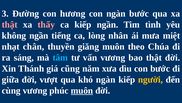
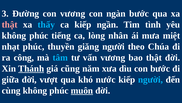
con hương: hương -> vương
thấy colour: pink -> light blue
ngần at (39, 35): ngần -> phúc
nhạt chân: chân -> phúc
giăng muôn: muôn -> người
sáng: sáng -> công
Thánh underline: none -> present
khó ngàn: ngàn -> nước
người at (150, 79) colour: yellow -> light blue
cùng vương: vương -> không
